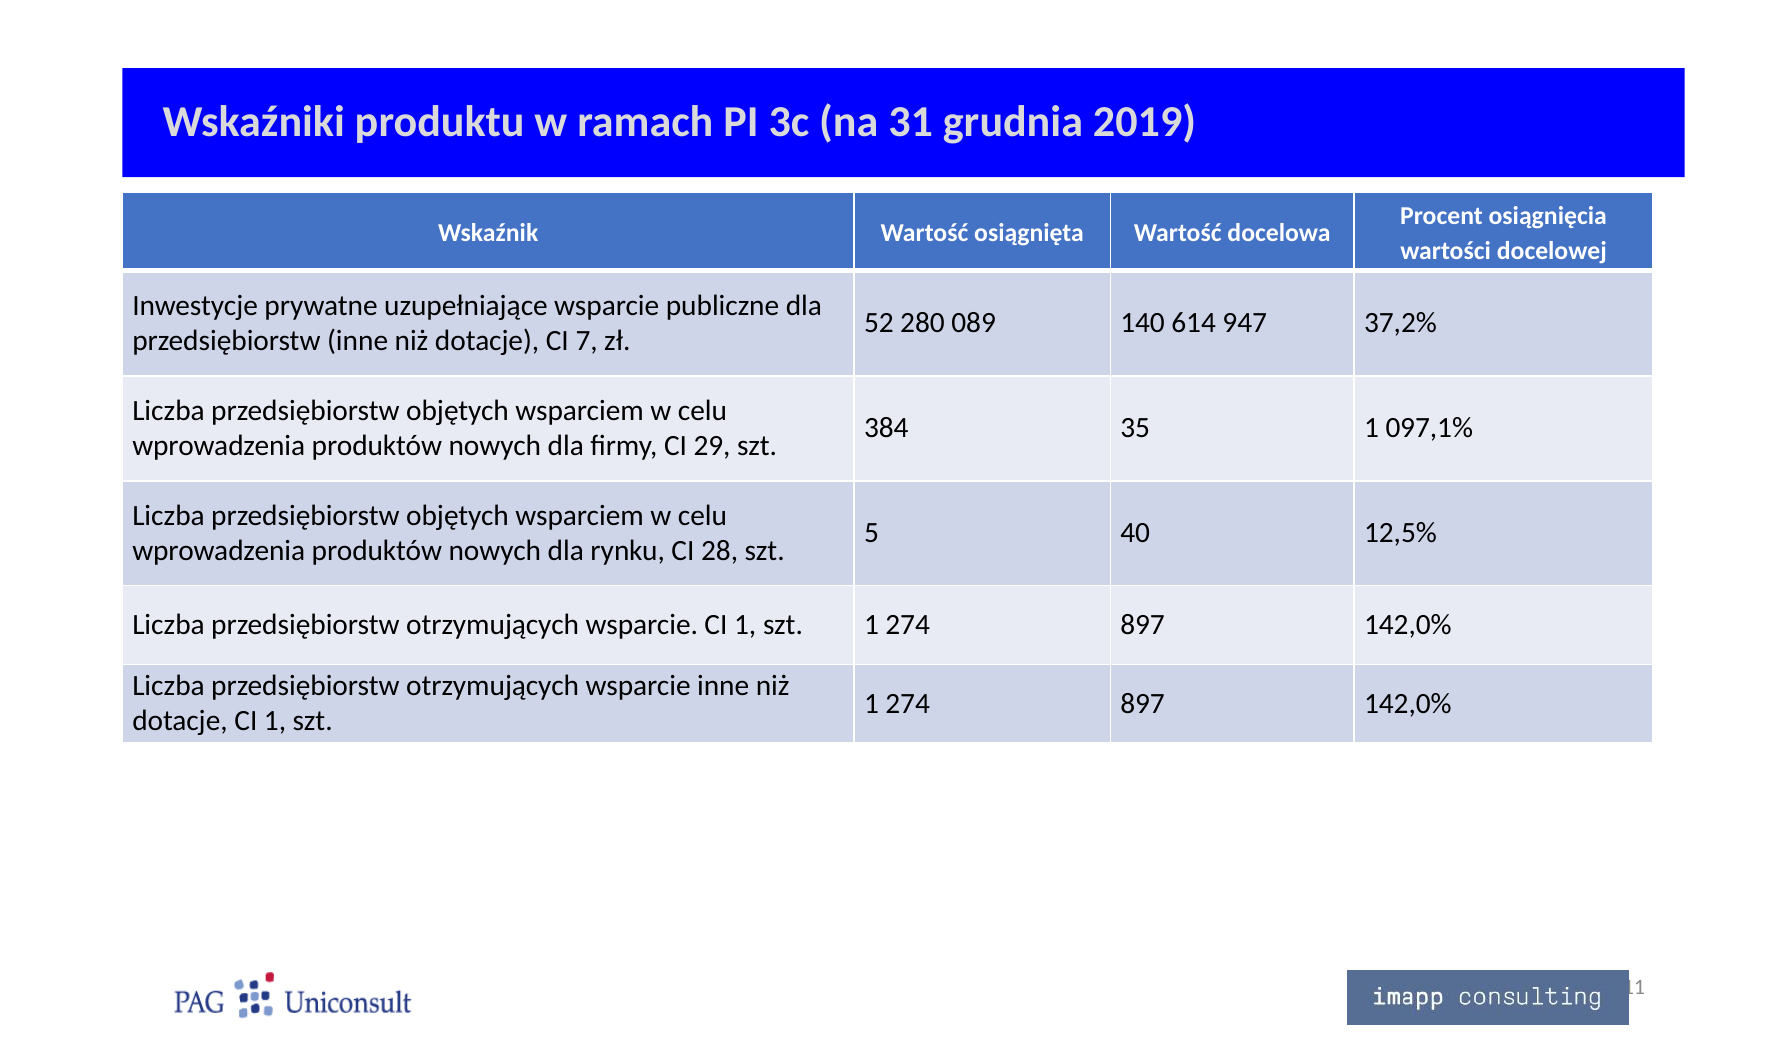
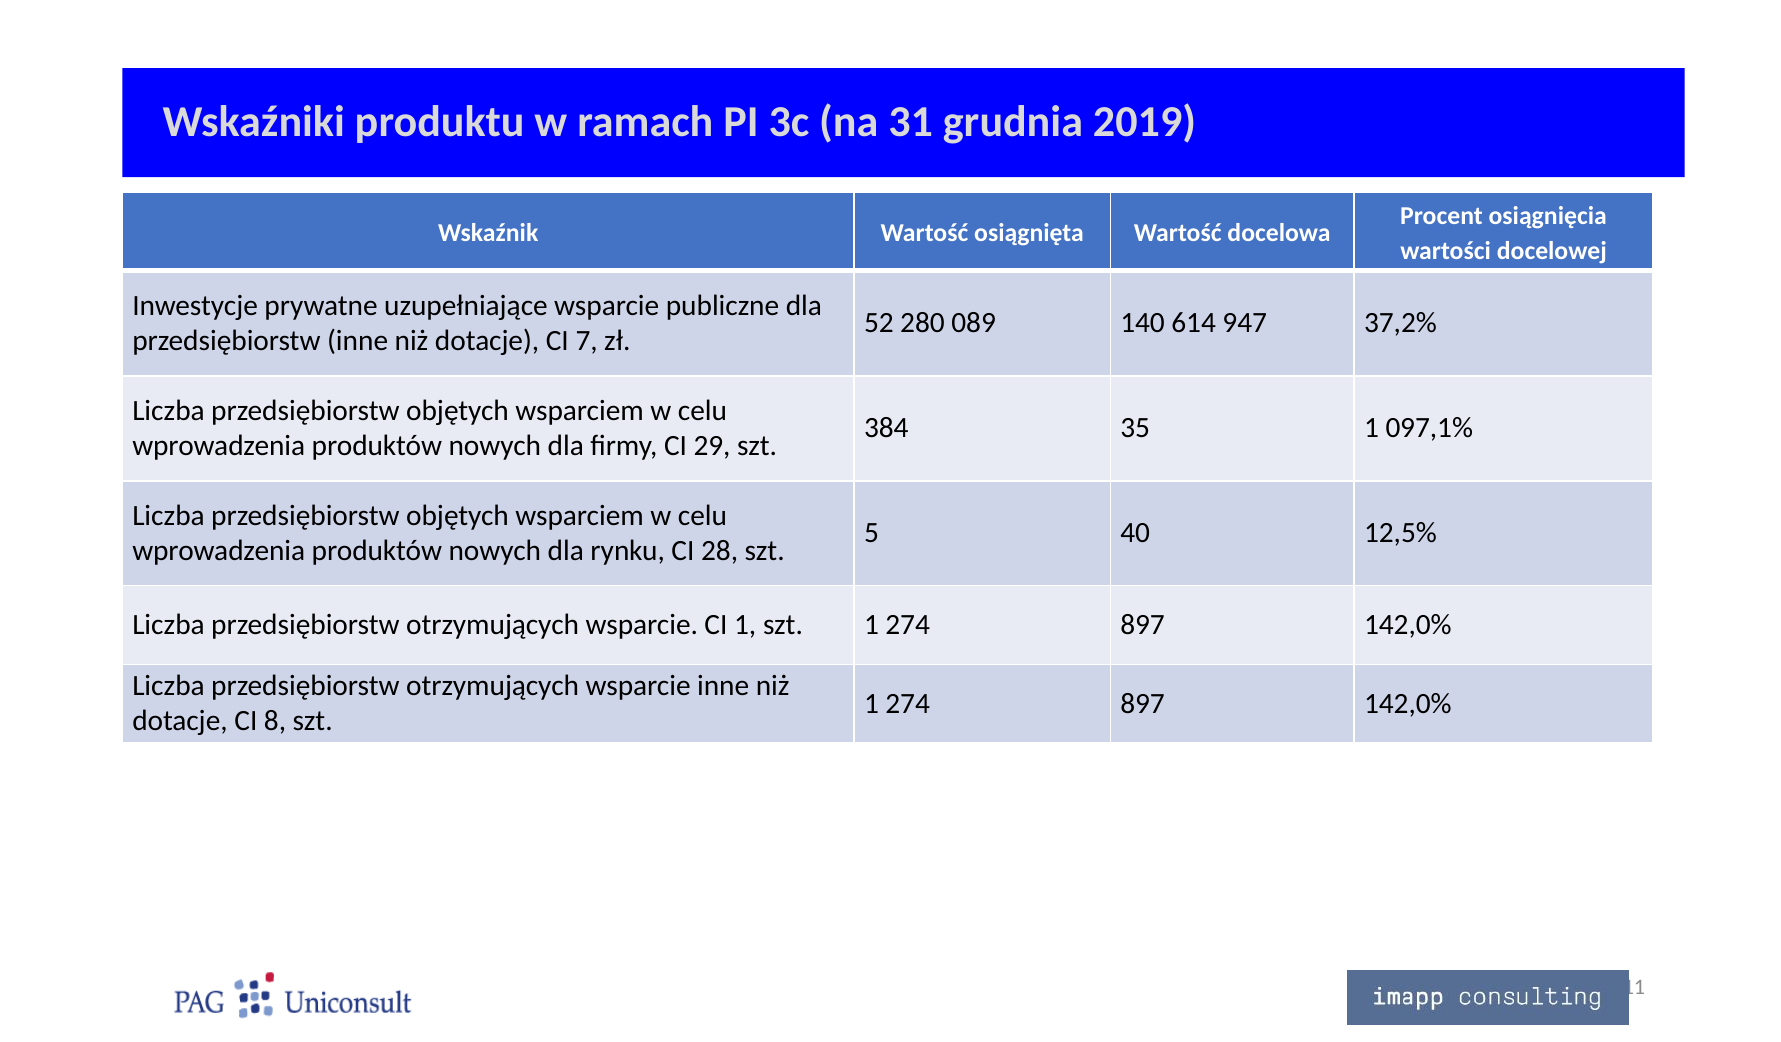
dotacje CI 1: 1 -> 8
